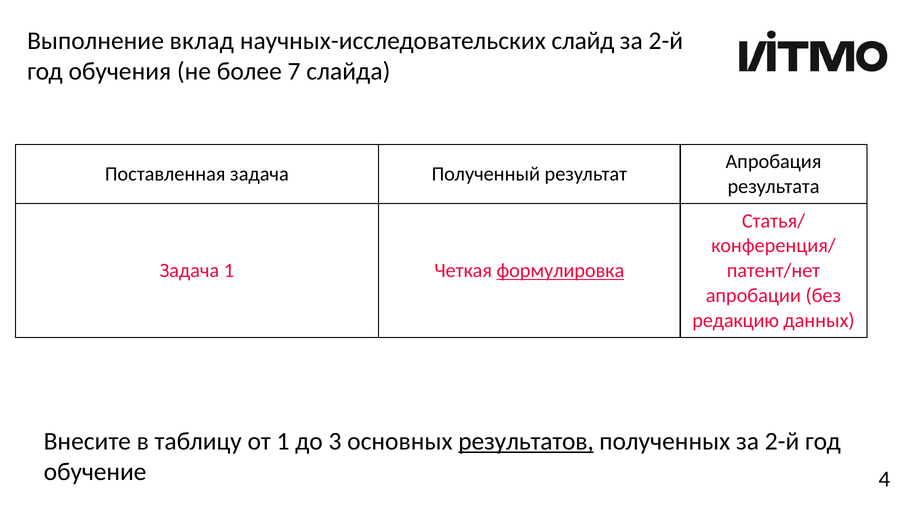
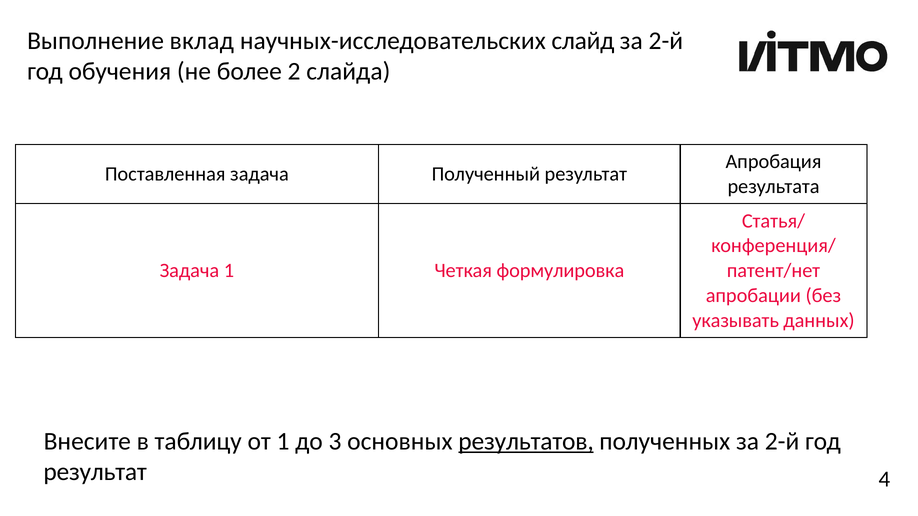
7: 7 -> 2
формулировка underline: present -> none
редакцию: редакцию -> указывать
обучение at (95, 472): обучение -> результат
